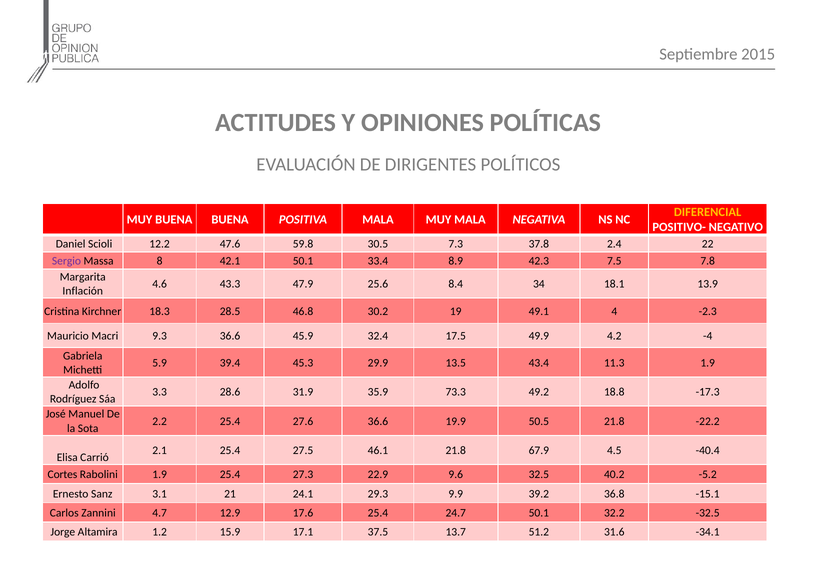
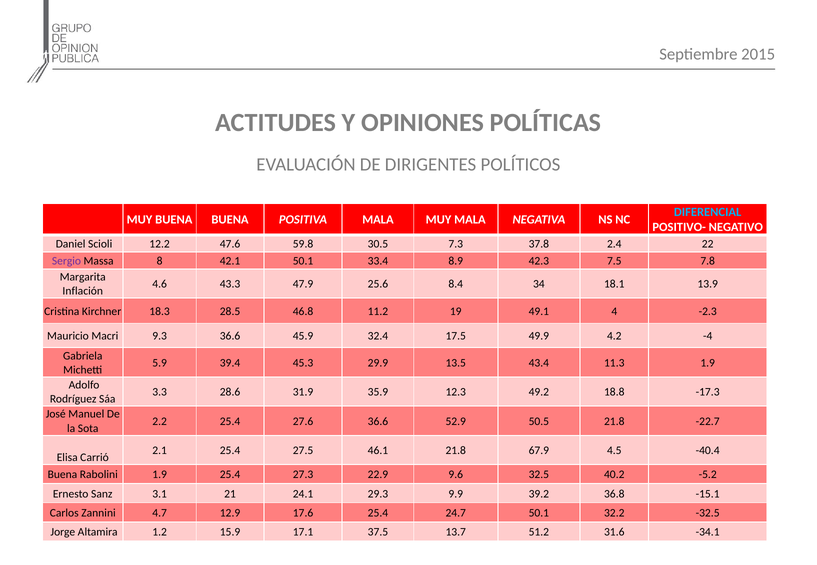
DIFERENCIAL colour: yellow -> light blue
30.2: 30.2 -> 11.2
73.3: 73.3 -> 12.3
19.9: 19.9 -> 52.9
-22.2: -22.2 -> -22.7
Cortes at (62, 475): Cortes -> Buena
